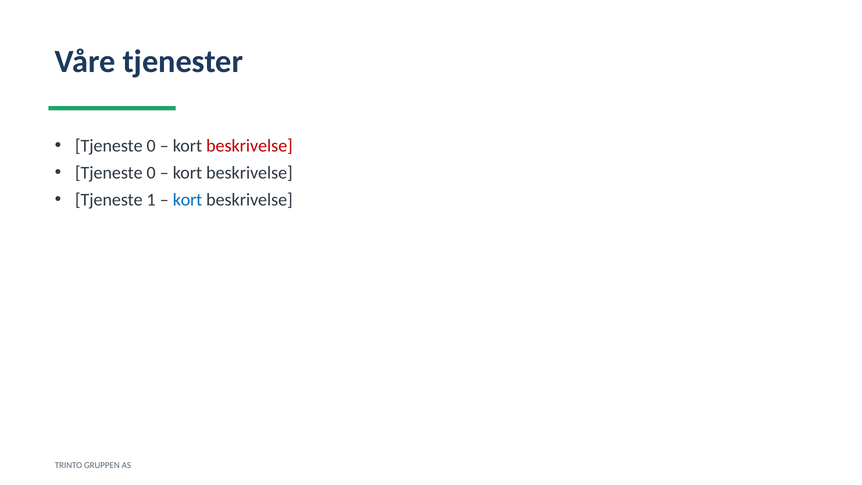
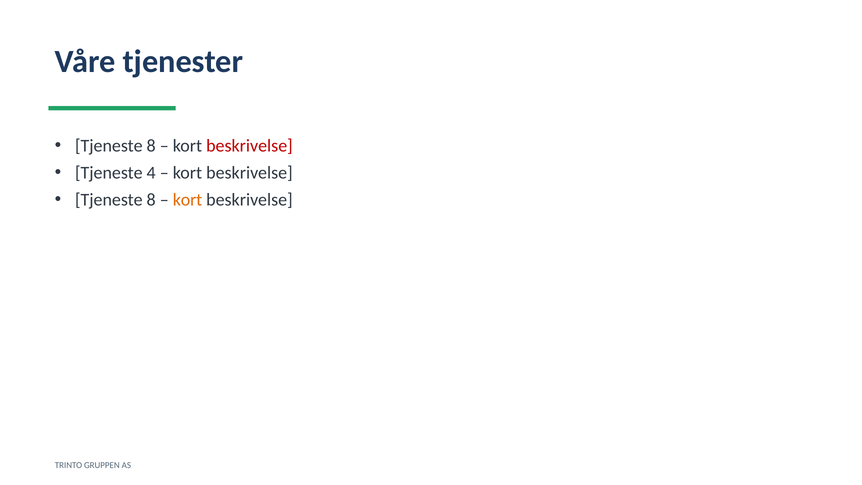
0 at (151, 146): 0 -> 8
0 at (151, 173): 0 -> 4
1 at (151, 200): 1 -> 8
kort at (188, 200) colour: blue -> orange
